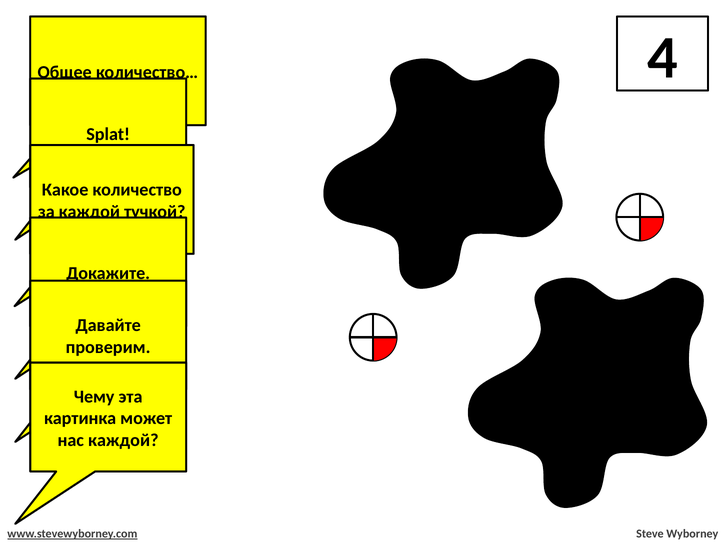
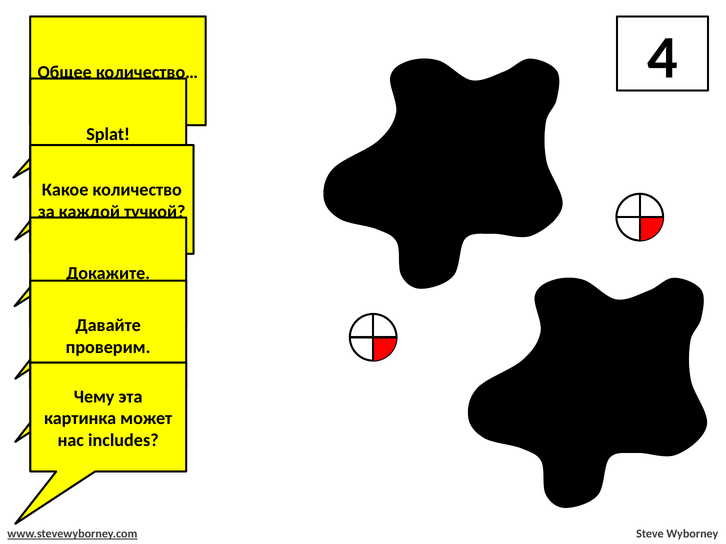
нас каждой: каждой -> includes
